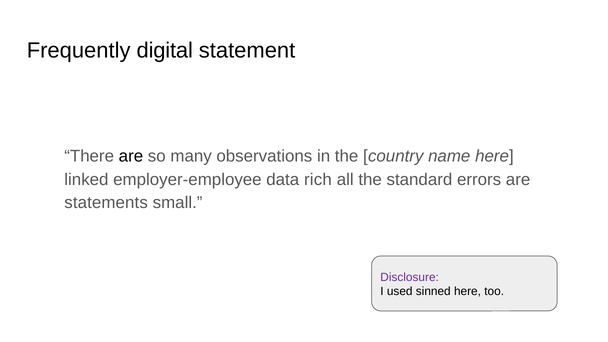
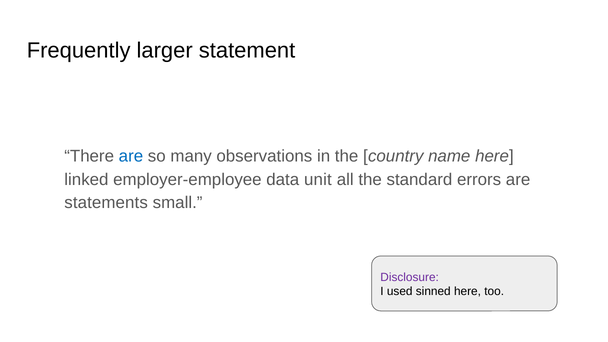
digital: digital -> larger
are at (131, 156) colour: black -> blue
rich: rich -> unit
